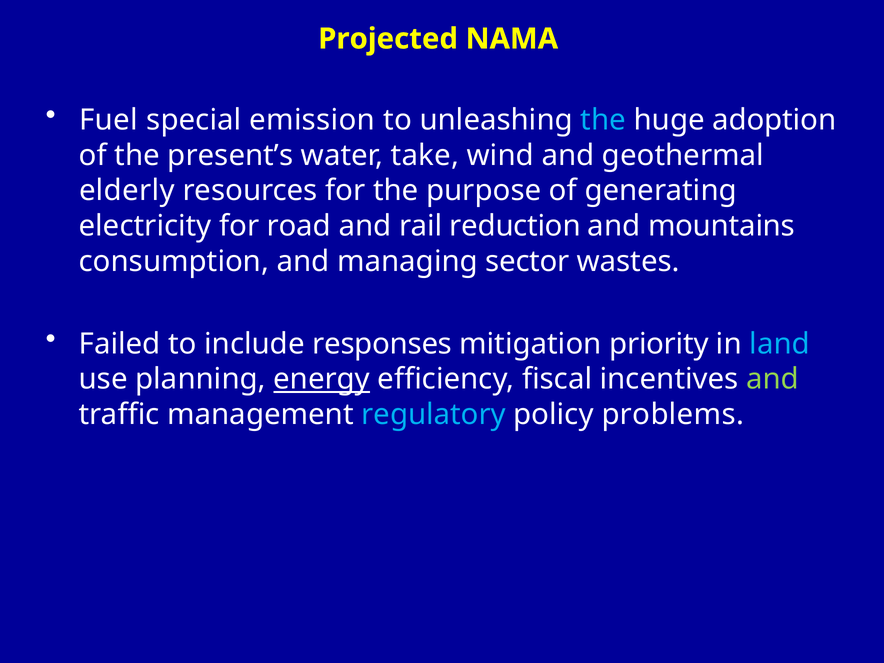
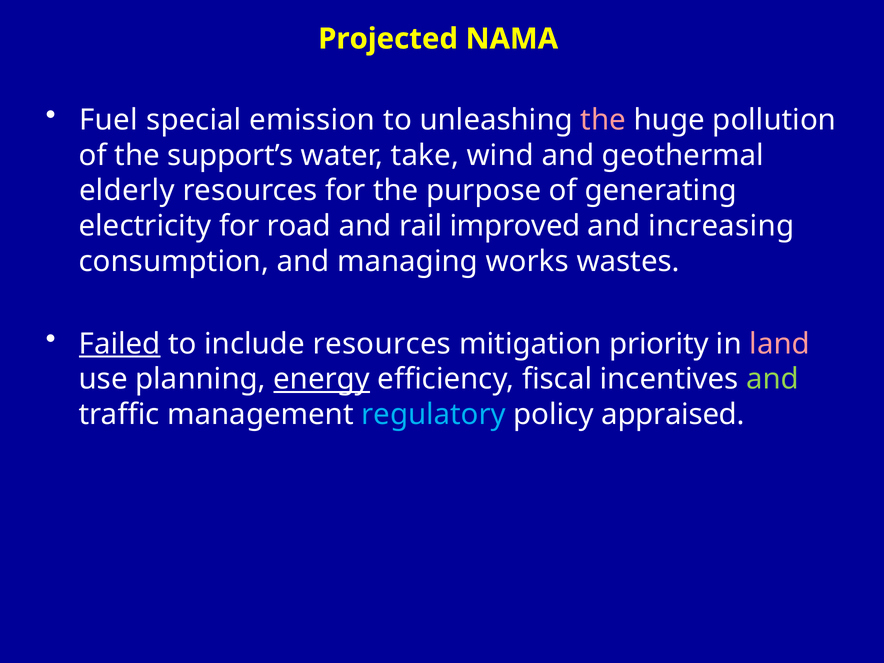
the at (603, 120) colour: light blue -> pink
adoption: adoption -> pollution
present’s: present’s -> support’s
reduction: reduction -> improved
mountains: mountains -> increasing
sector: sector -> works
Failed underline: none -> present
include responses: responses -> resources
land colour: light blue -> pink
problems: problems -> appraised
